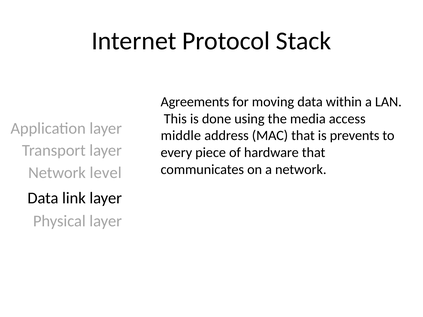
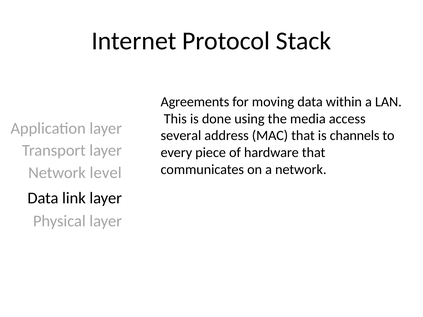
middle: middle -> several
prevents: prevents -> channels
